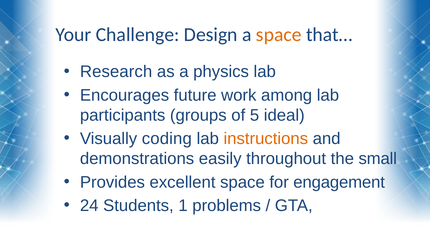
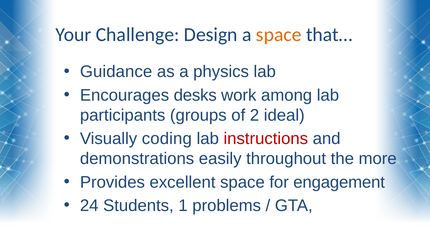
Research: Research -> Guidance
future: future -> desks
5: 5 -> 2
instructions colour: orange -> red
small: small -> more
